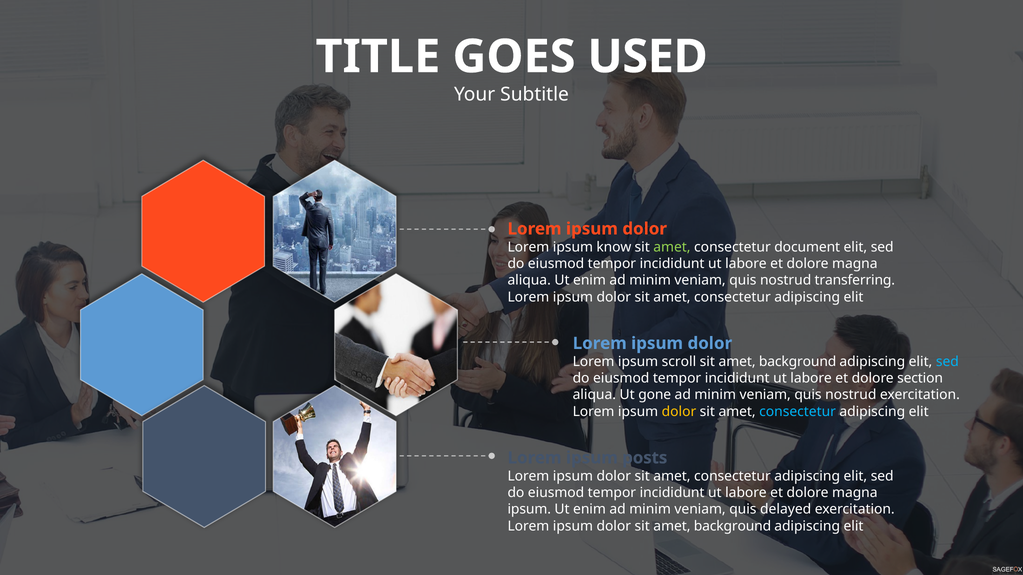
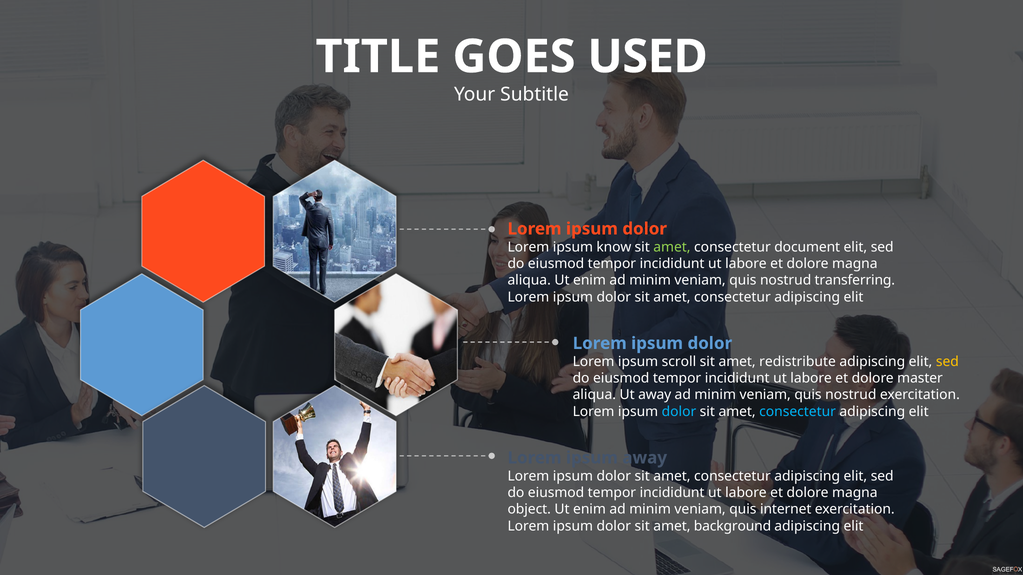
background at (798, 362): background -> redistribute
sed at (947, 362) colour: light blue -> yellow
section: section -> master
Ut gone: gone -> away
dolor at (679, 412) colour: yellow -> light blue
ipsum posts: posts -> away
ipsum at (529, 510): ipsum -> object
delayed: delayed -> internet
